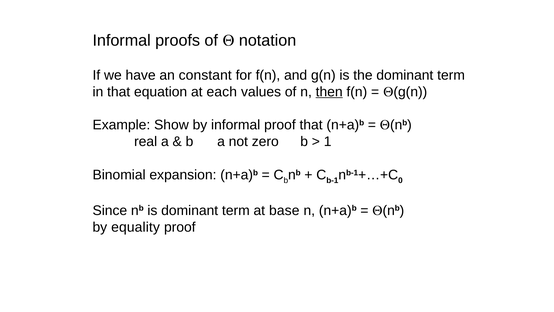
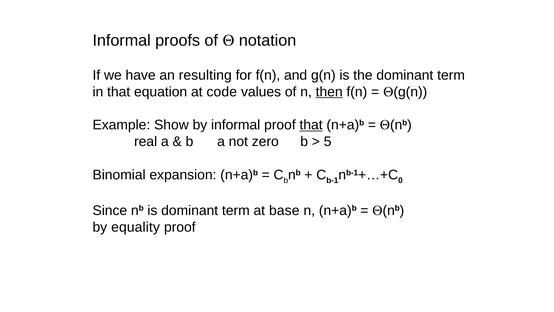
constant: constant -> resulting
each: each -> code
that at (311, 125) underline: none -> present
1: 1 -> 5
